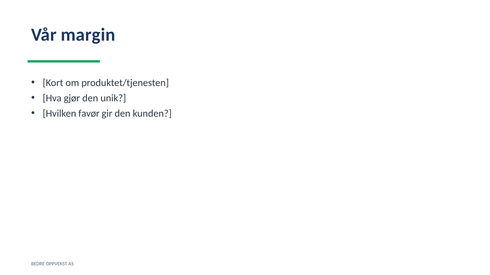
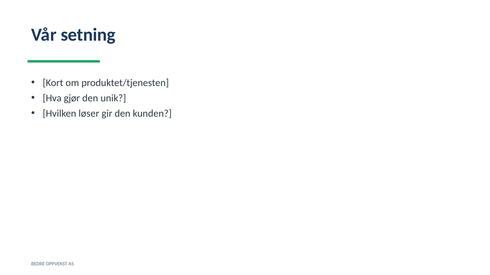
margin: margin -> setning
favør: favør -> løser
